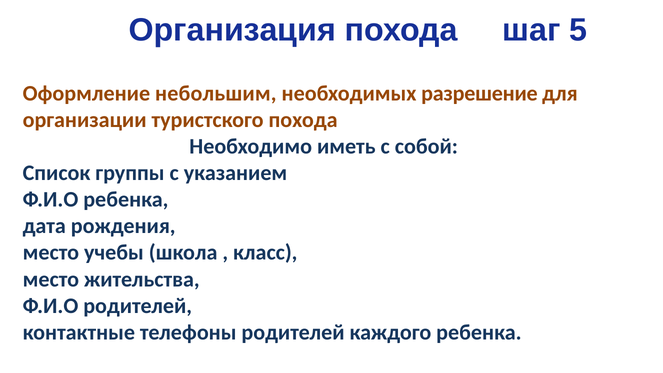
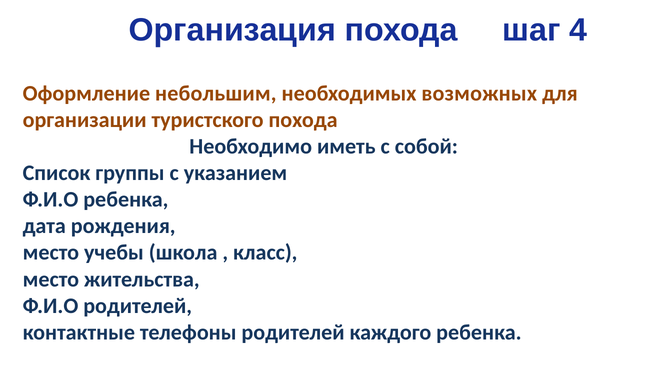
5: 5 -> 4
разрешение: разрешение -> возможных
